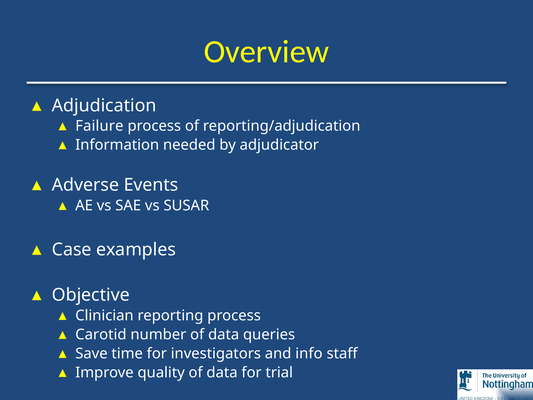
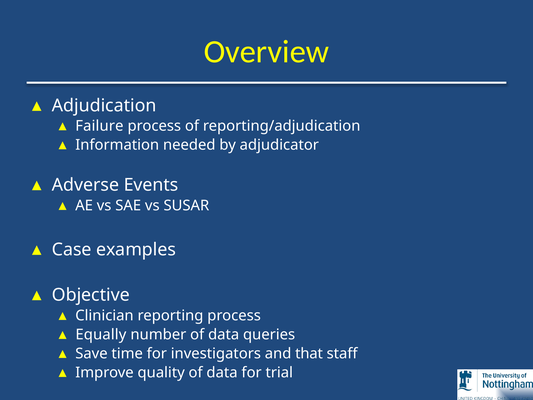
Carotid: Carotid -> Equally
info: info -> that
